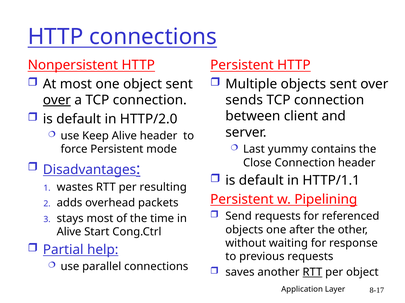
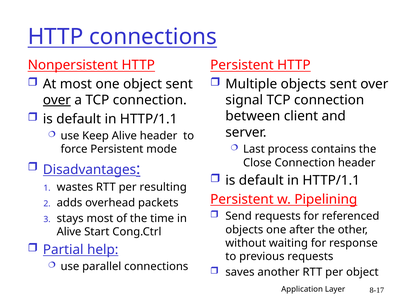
sends: sends -> signal
HTTP/2.0 at (149, 119): HTTP/2.0 -> HTTP/1.1
yummy: yummy -> process
RTT at (312, 273) underline: present -> none
